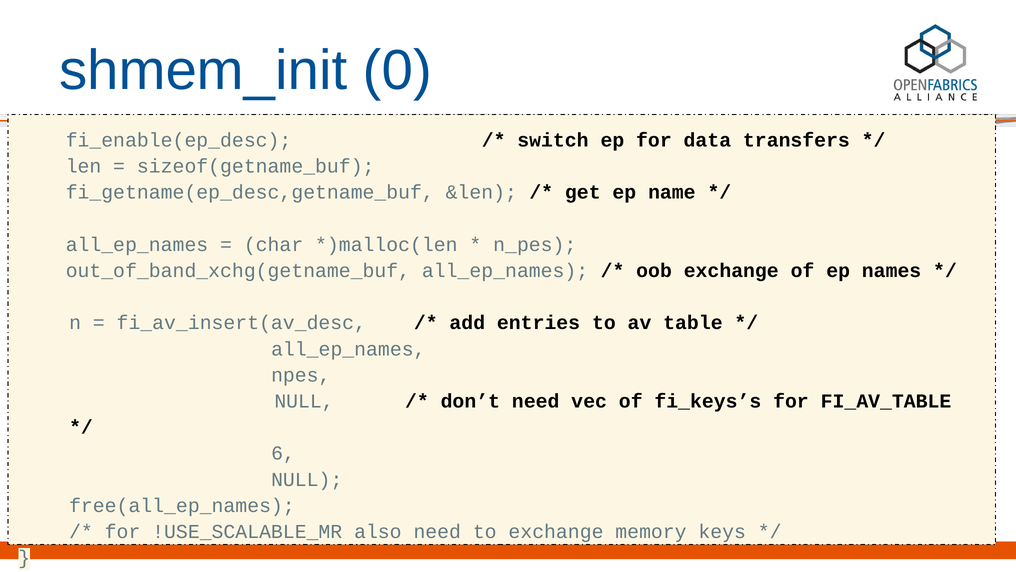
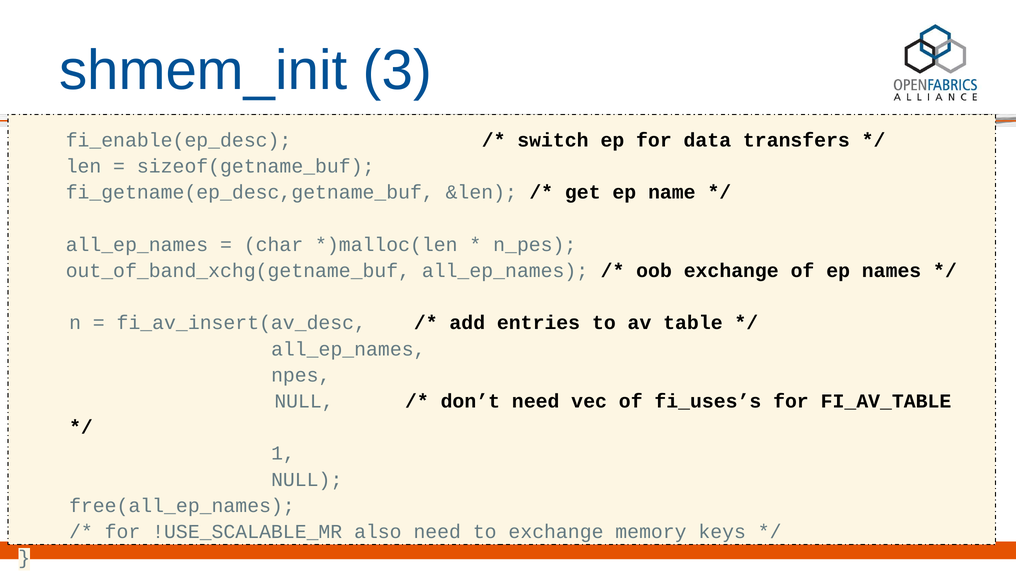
0: 0 -> 3
fi_keys’s: fi_keys’s -> fi_uses’s
6: 6 -> 1
